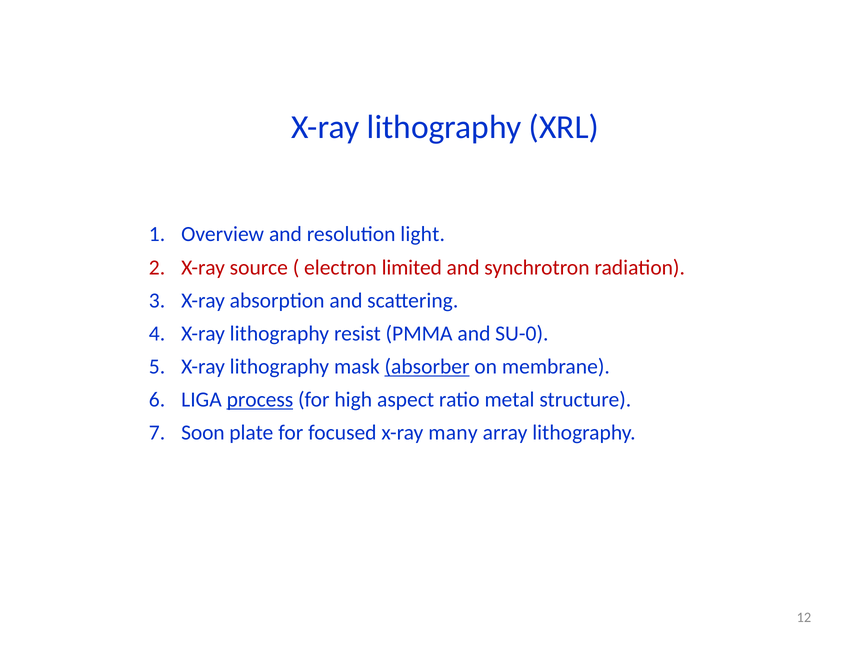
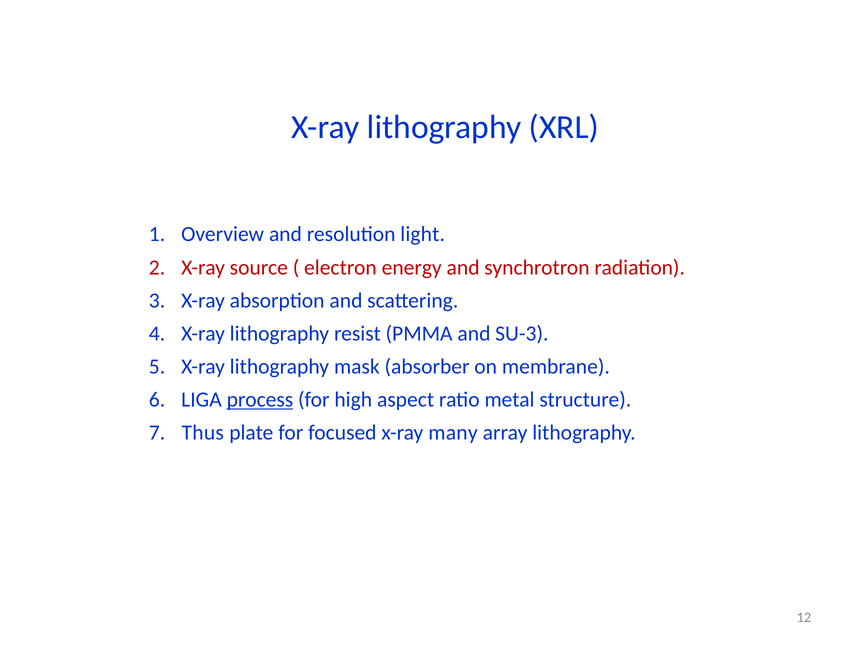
limited: limited -> energy
SU-0: SU-0 -> SU-3
absorber underline: present -> none
Soon: Soon -> Thus
